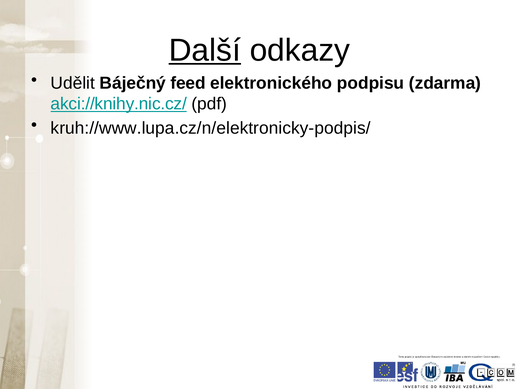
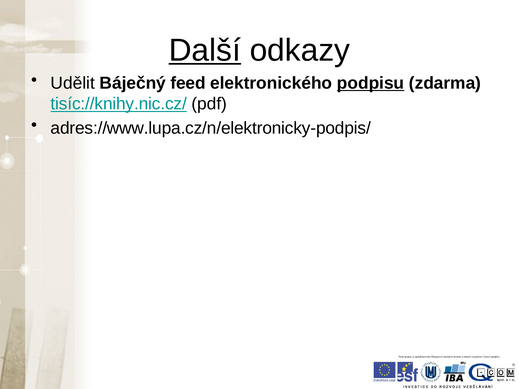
podpisu underline: none -> present
akci://knihy.nic.cz/: akci://knihy.nic.cz/ -> tisíc://knihy.nic.cz/
kruh://www.lupa.cz/n/elektronicky-podpis/: kruh://www.lupa.cz/n/elektronicky-podpis/ -> adres://www.lupa.cz/n/elektronicky-podpis/
